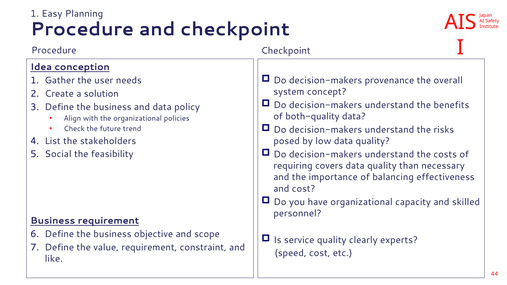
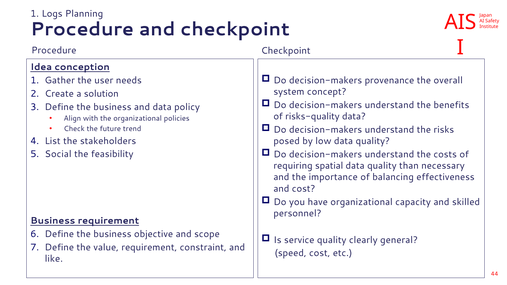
Easy: Easy -> Logs
both-quality: both-quality -> risks-quality
covers: covers -> spatial
experts: experts -> general
